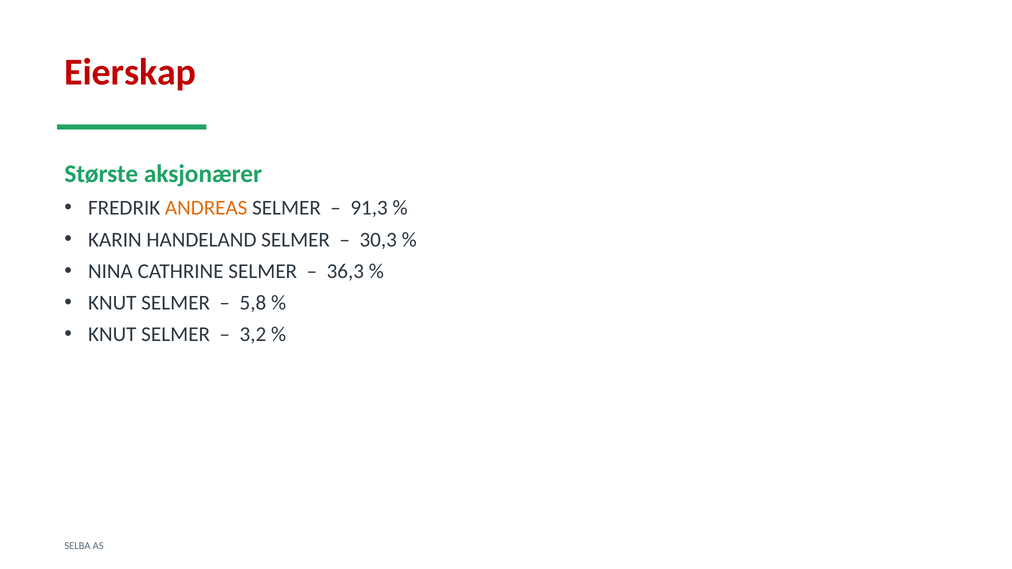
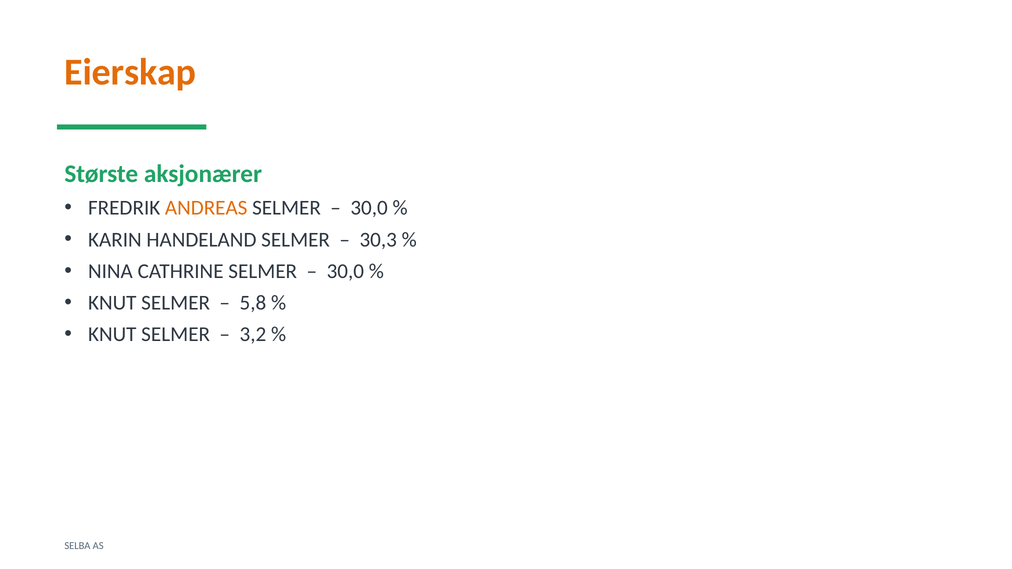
Eierskap colour: red -> orange
91,3 at (369, 208): 91,3 -> 30,0
36,3 at (345, 271): 36,3 -> 30,0
